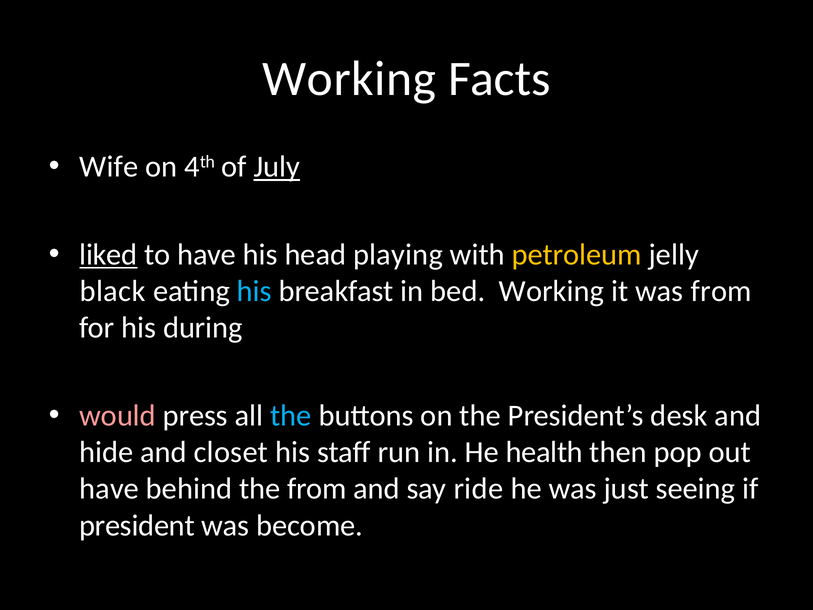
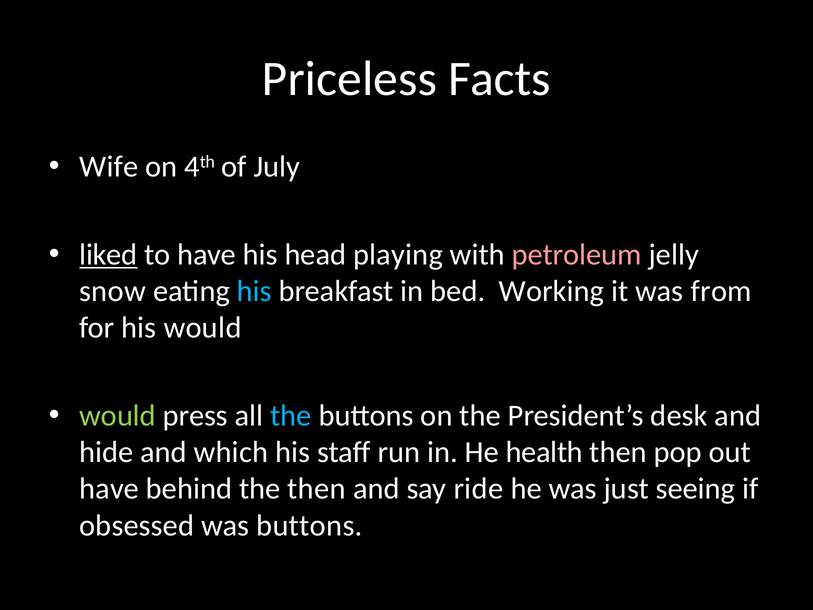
Working at (349, 79): Working -> Priceless
July underline: present -> none
petroleum colour: yellow -> pink
black: black -> snow
his during: during -> would
would at (118, 415) colour: pink -> light green
closet: closet -> which
the from: from -> then
president: president -> obsessed
was become: become -> buttons
